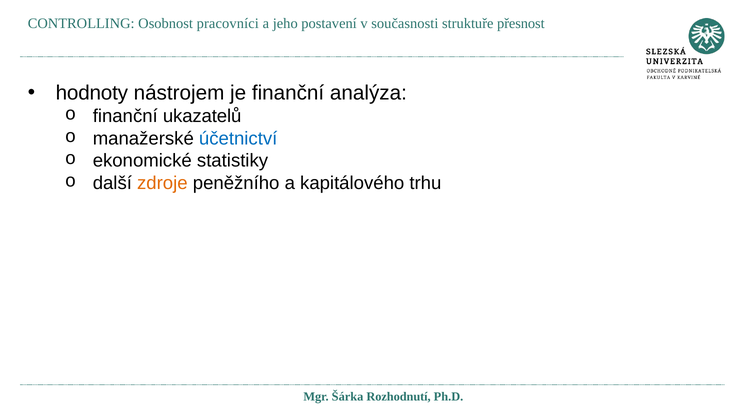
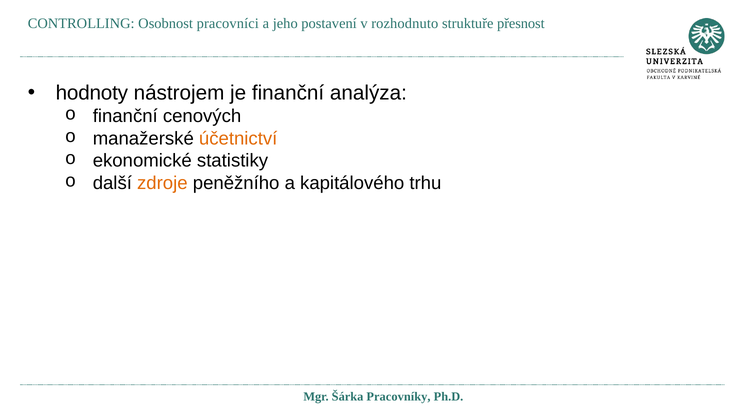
současnosti: současnosti -> rozhodnuto
ukazatelů: ukazatelů -> cenových
účetnictví colour: blue -> orange
Rozhodnutí: Rozhodnutí -> Pracovníky
